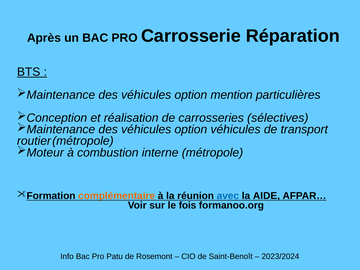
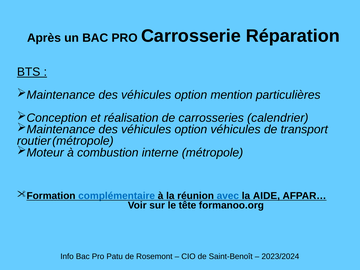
sélectives: sélectives -> calendrier
complémentaire colour: orange -> blue
fois: fois -> tête
